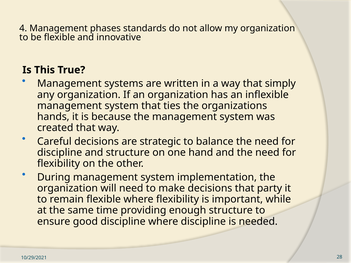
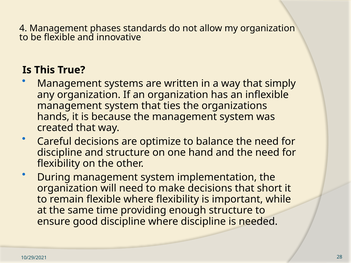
strategic: strategic -> optimize
party: party -> short
